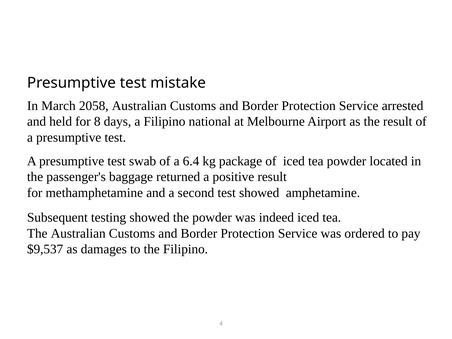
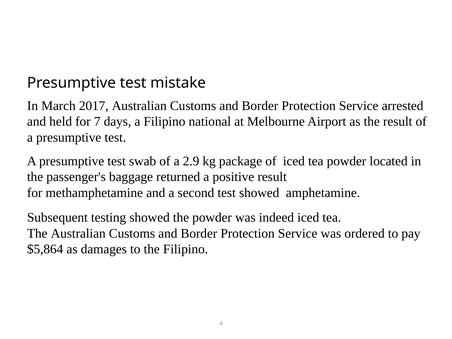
2058: 2058 -> 2017
8: 8 -> 7
6.4: 6.4 -> 2.9
$9,537: $9,537 -> $5,864
